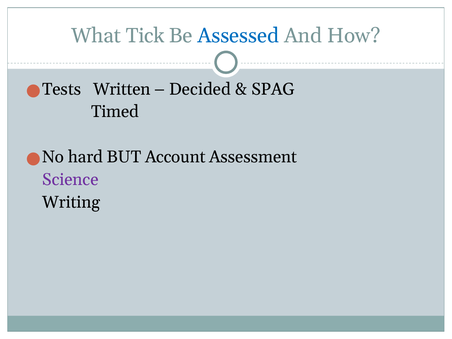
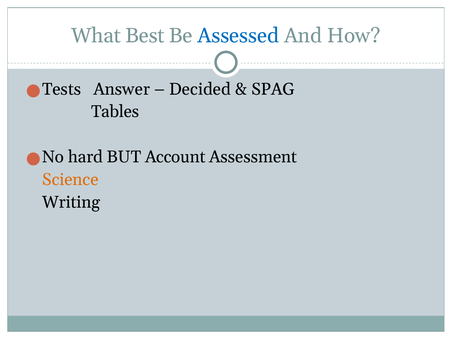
Tick: Tick -> Best
Written: Written -> Answer
Timed: Timed -> Tables
Science colour: purple -> orange
